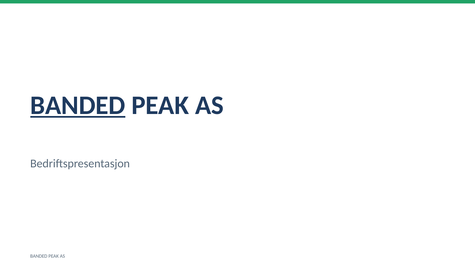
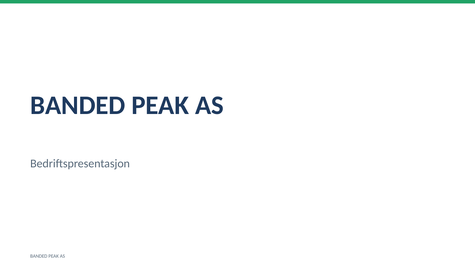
BANDED at (78, 105) underline: present -> none
